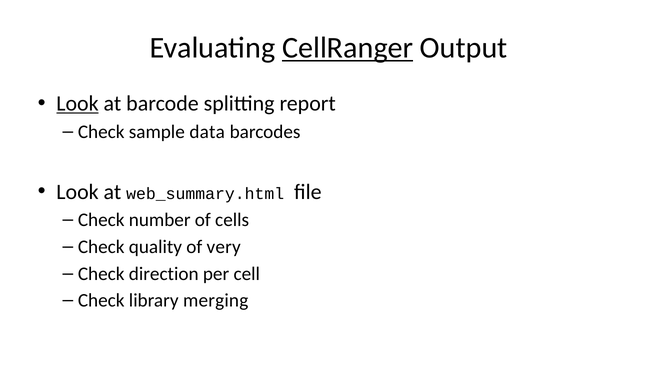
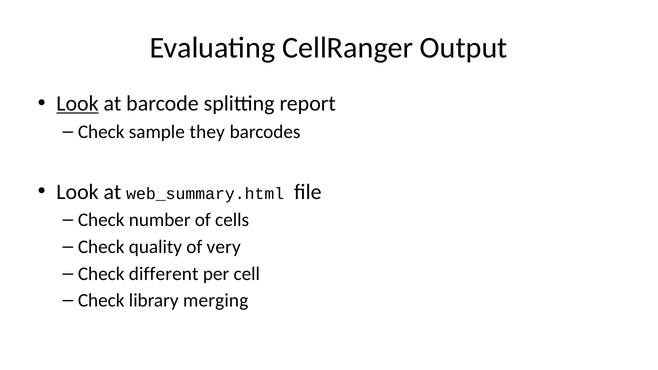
CellRanger underline: present -> none
data: data -> they
direction: direction -> different
